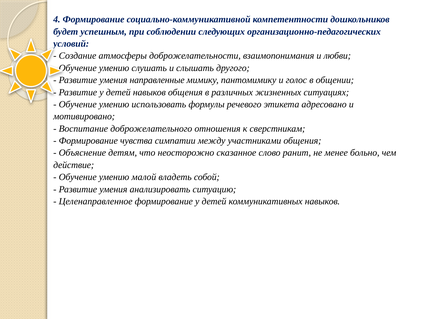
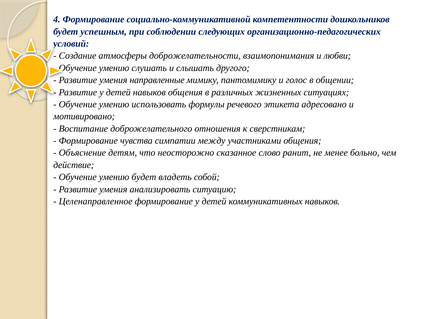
умению малой: малой -> будет
